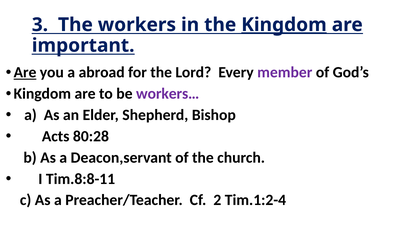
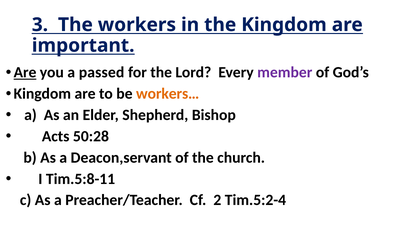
Kingdom at (284, 25) underline: present -> none
abroad: abroad -> passed
workers… colour: purple -> orange
80:28: 80:28 -> 50:28
Tim.8:8-11: Tim.8:8-11 -> Tim.5:8-11
Tim.1:2-4: Tim.1:2-4 -> Tim.5:2-4
